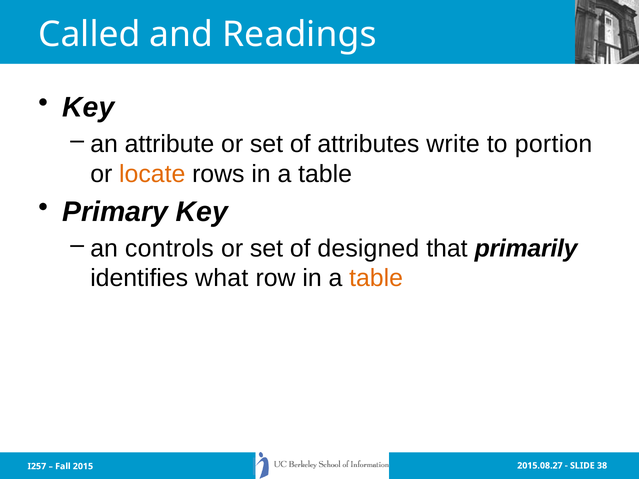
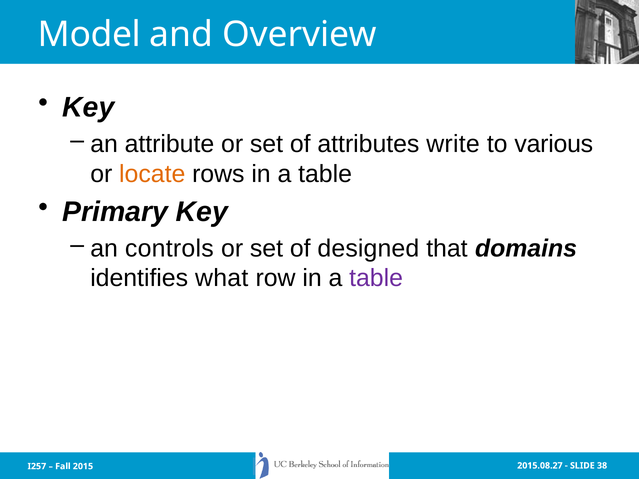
Called: Called -> Model
Readings: Readings -> Overview
portion: portion -> various
primarily: primarily -> domains
table at (376, 278) colour: orange -> purple
